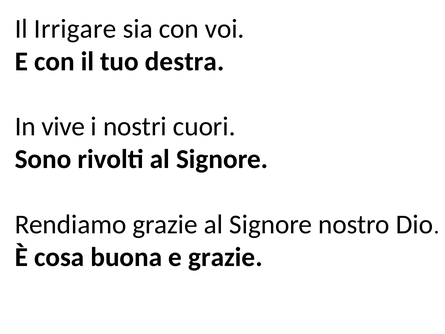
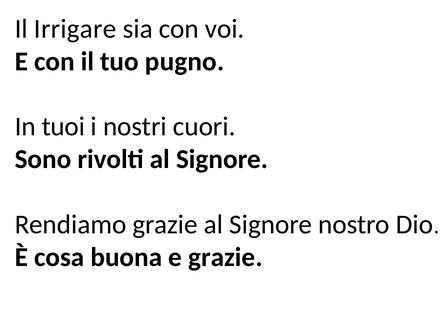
destra: destra -> pugno
vive: vive -> tuoi
